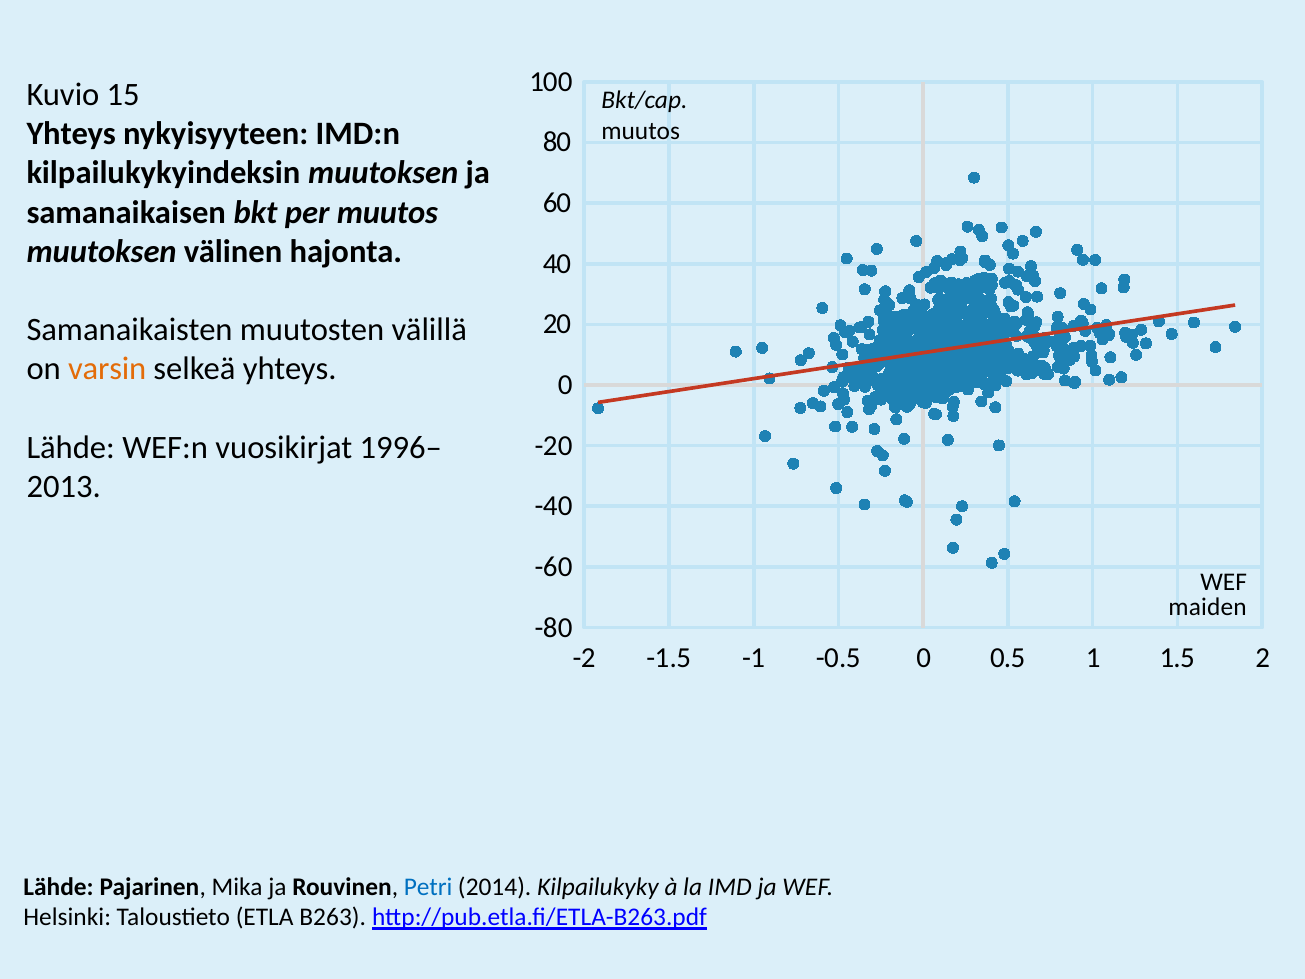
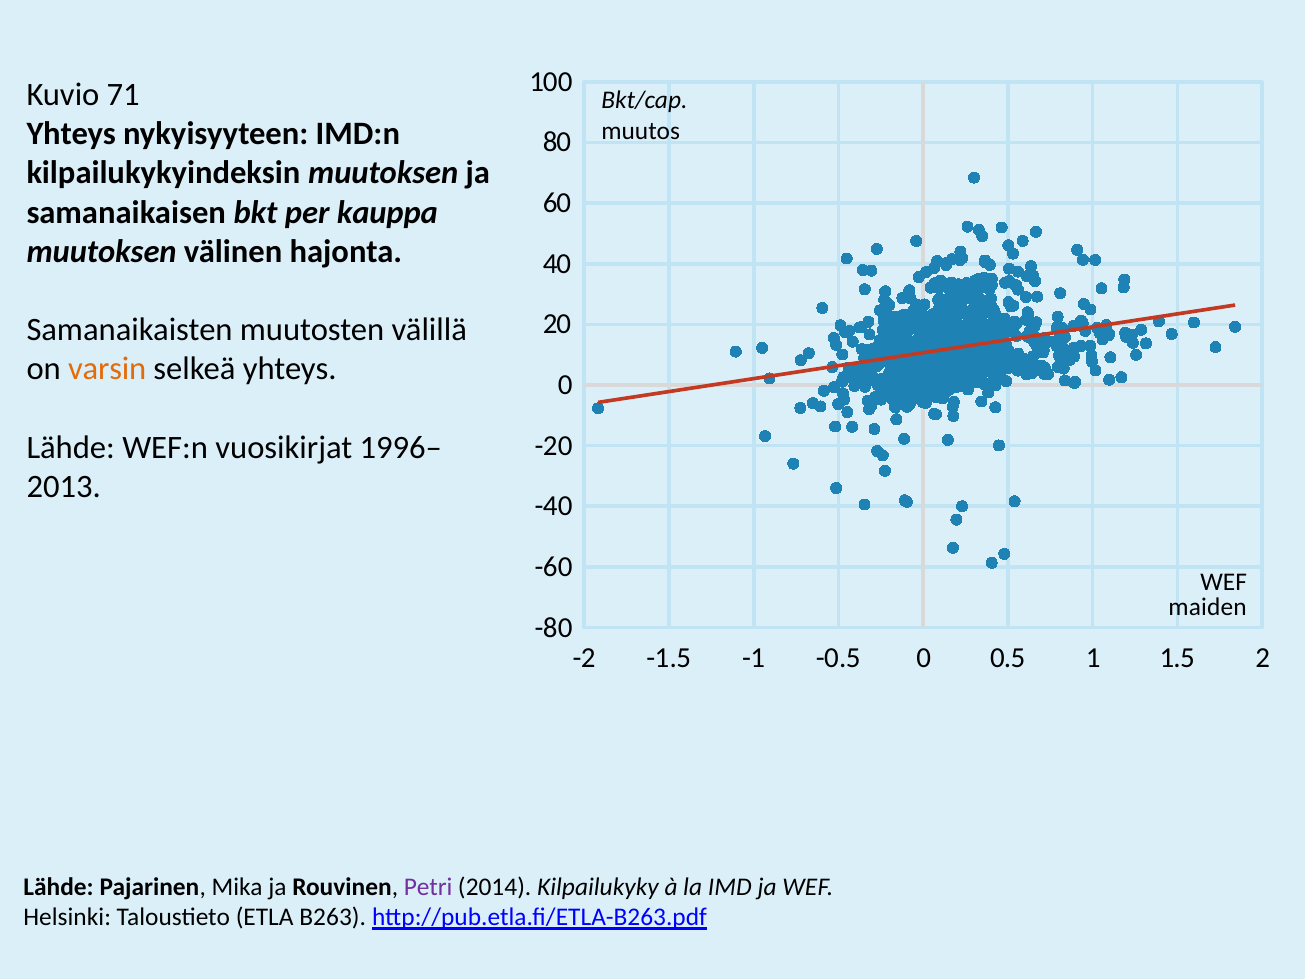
15: 15 -> 71
per muutos: muutos -> kauppa
Petri colour: blue -> purple
